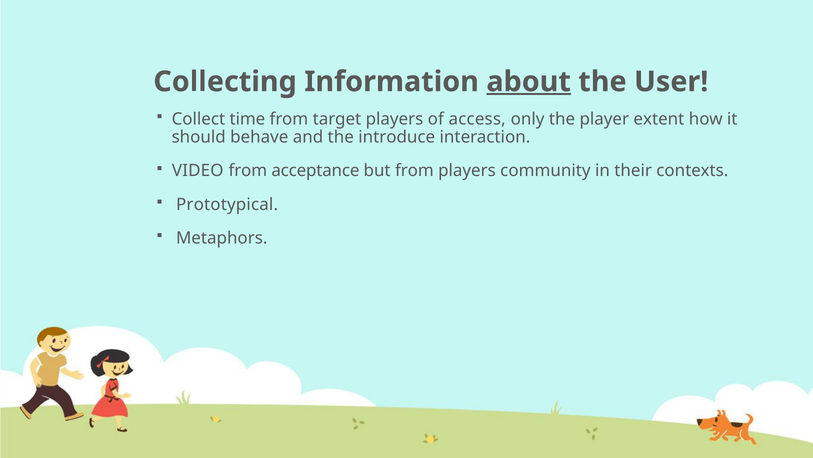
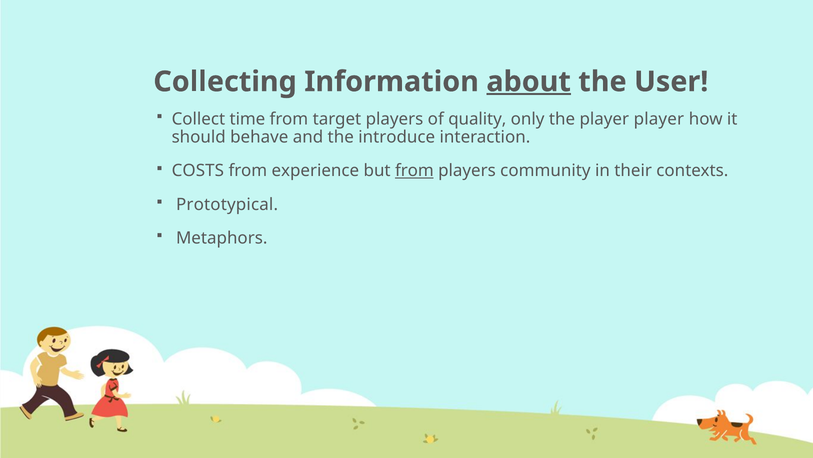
access: access -> quality
player extent: extent -> player
VIDEO: VIDEO -> COSTS
acceptance: acceptance -> experience
from at (414, 171) underline: none -> present
